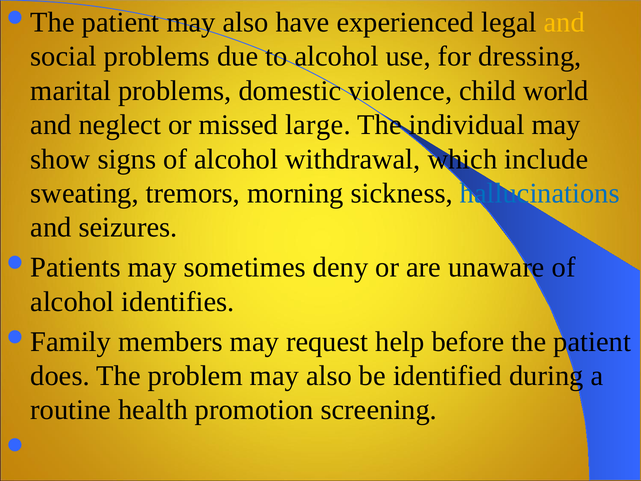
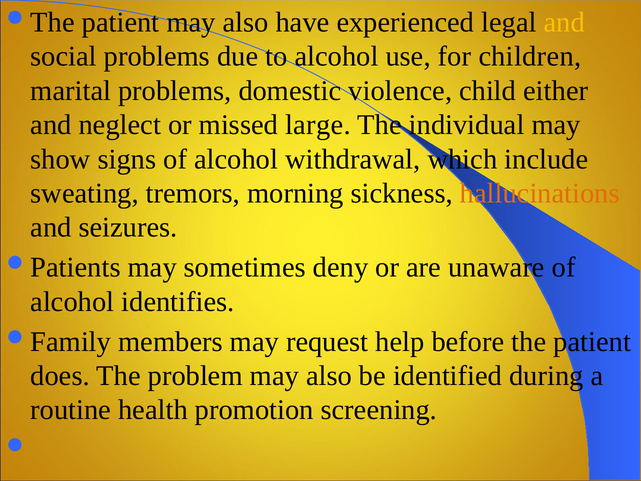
dressing: dressing -> children
world: world -> either
hallucinations colour: blue -> orange
